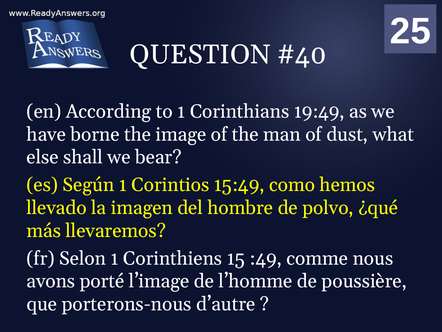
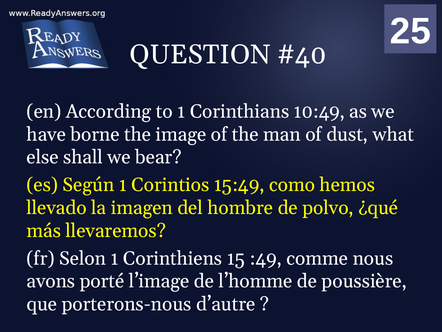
19:49: 19:49 -> 10:49
